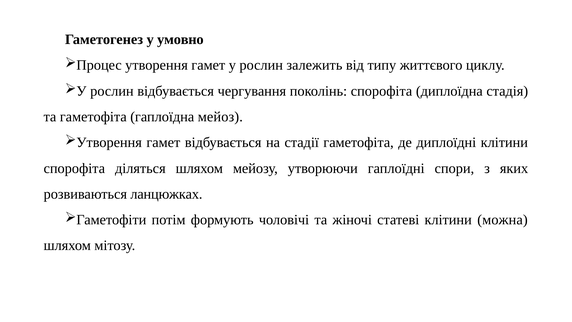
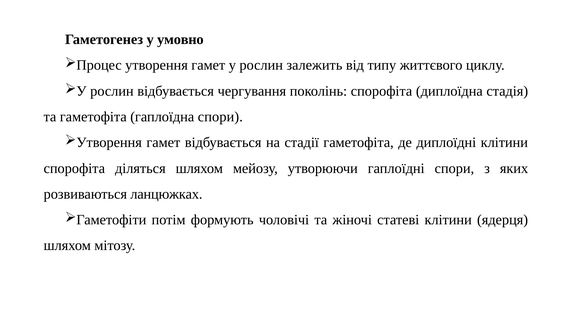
гаплоїдна мейоз: мейоз -> спори
можна: можна -> ядерця
